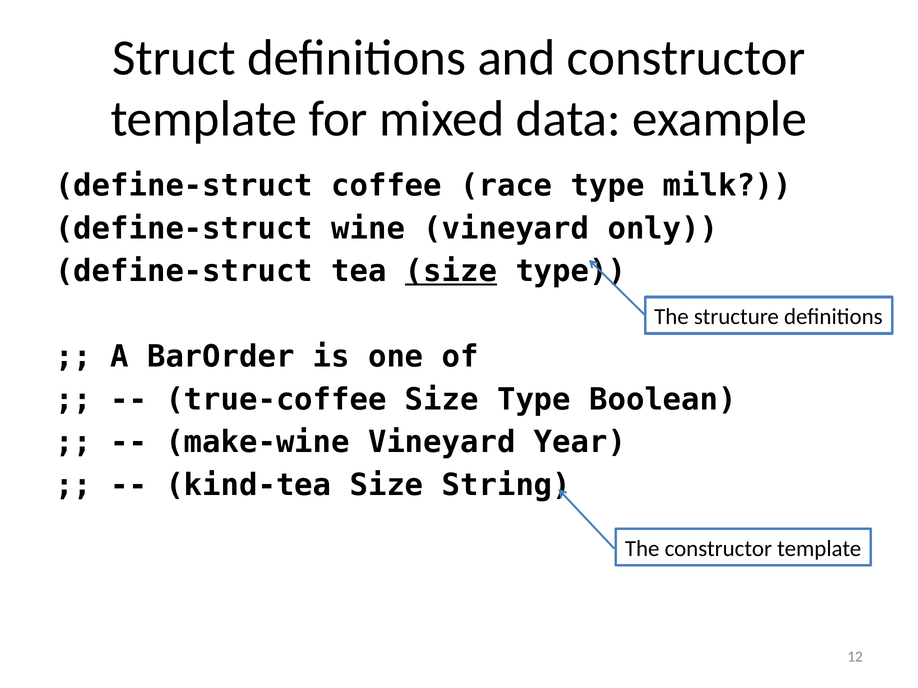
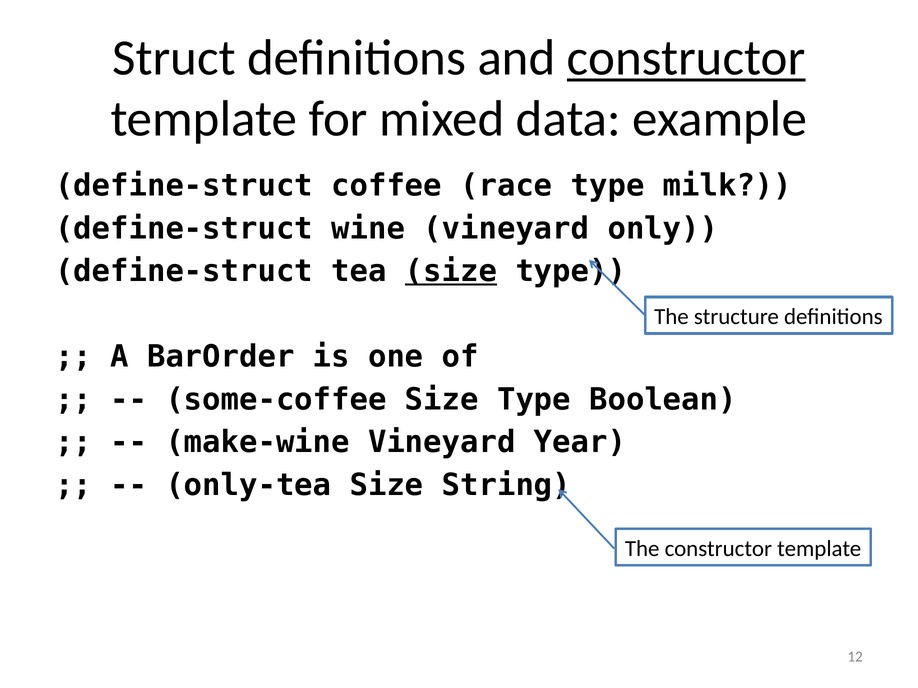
constructor at (686, 58) underline: none -> present
true-coffee: true-coffee -> some-coffee
kind-tea: kind-tea -> only-tea
